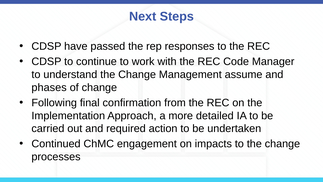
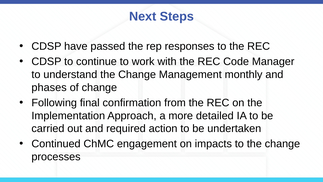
assume: assume -> monthly
